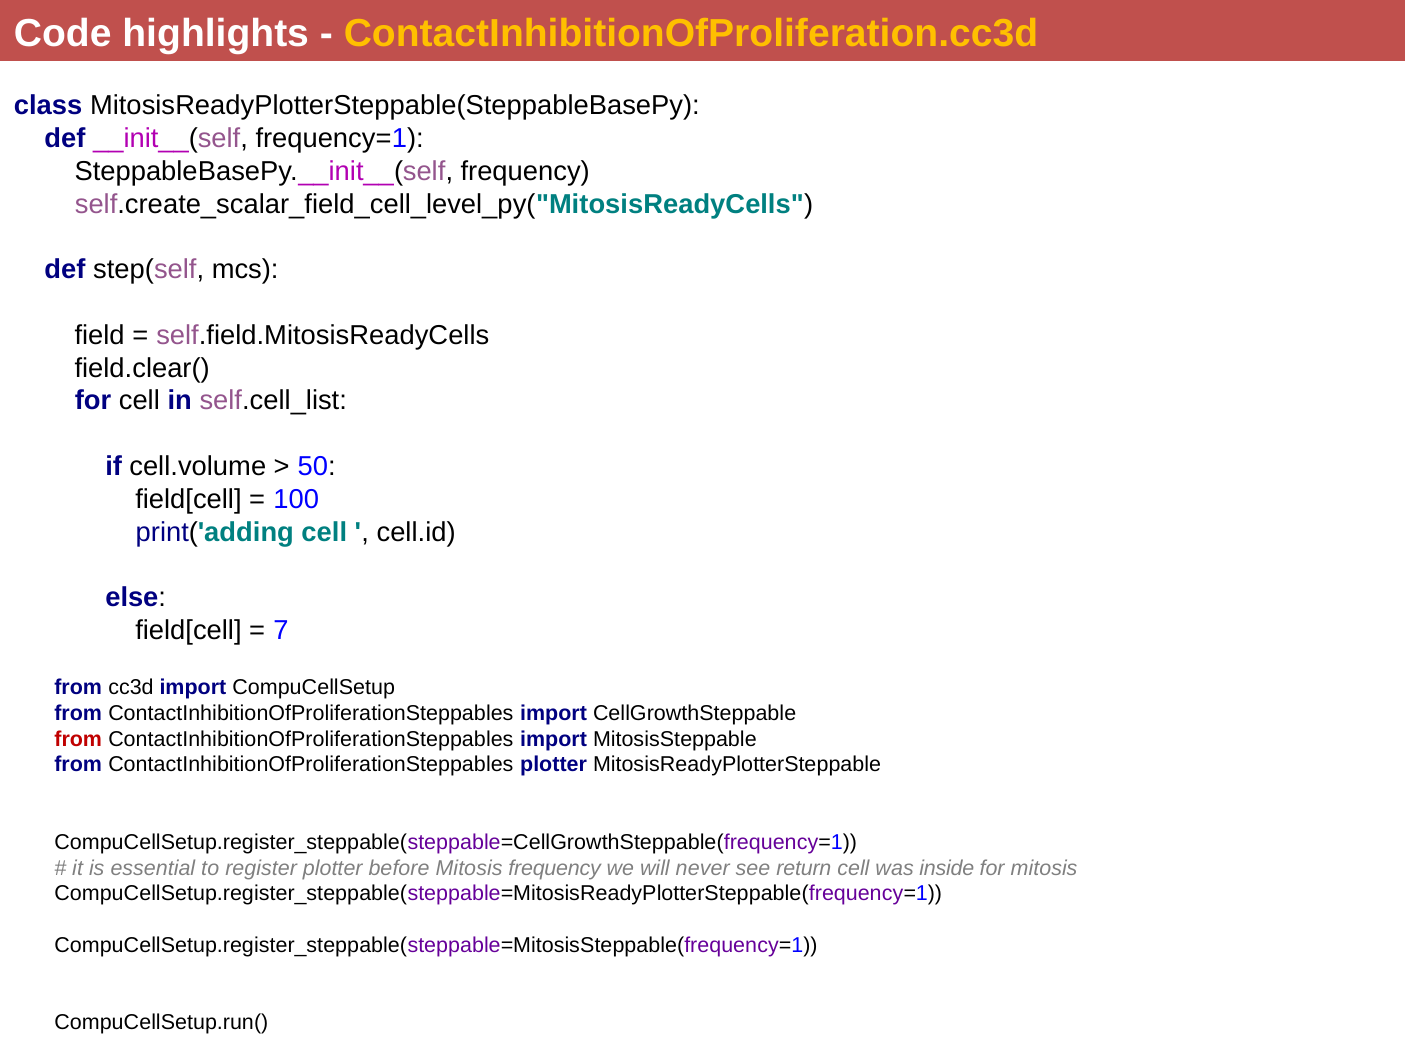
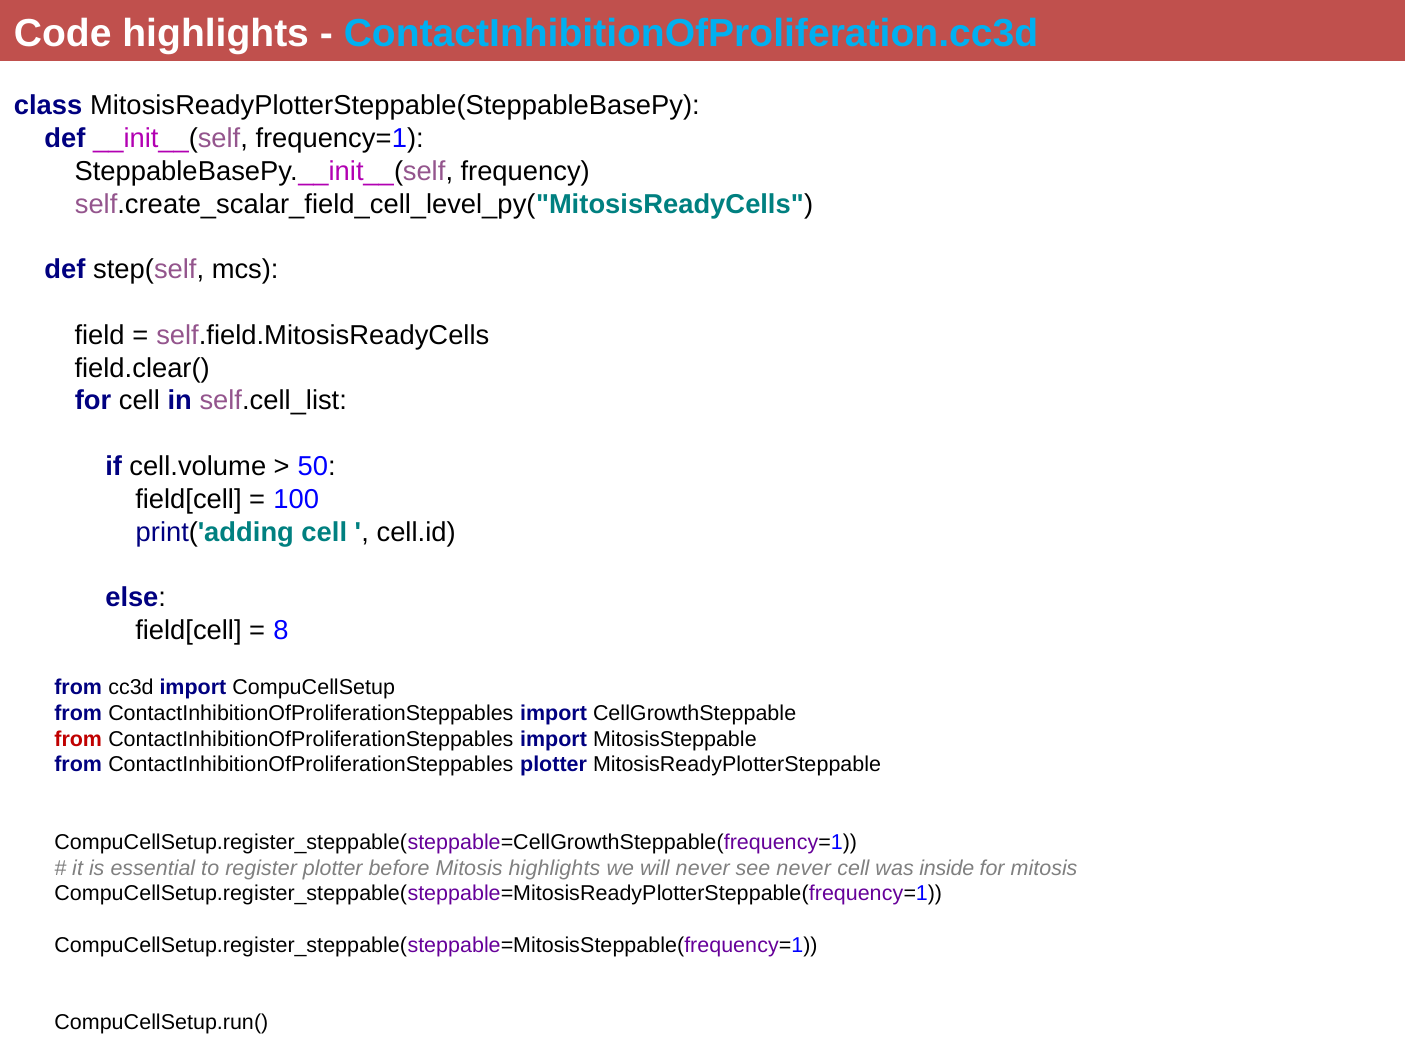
ContactInhibitionOfProliferation.cc3d colour: yellow -> light blue
7: 7 -> 8
Mitosis frequency: frequency -> highlights
see return: return -> never
